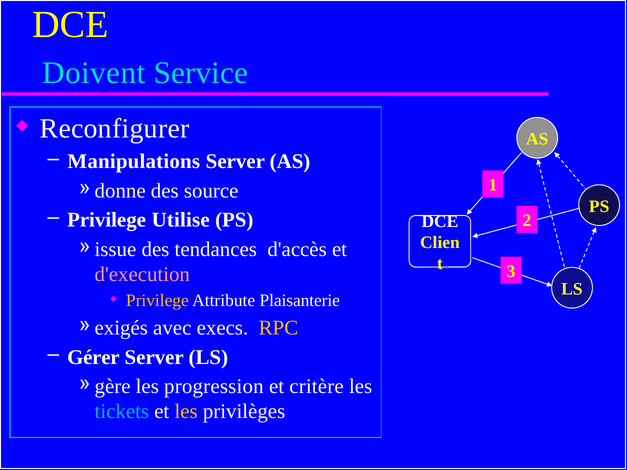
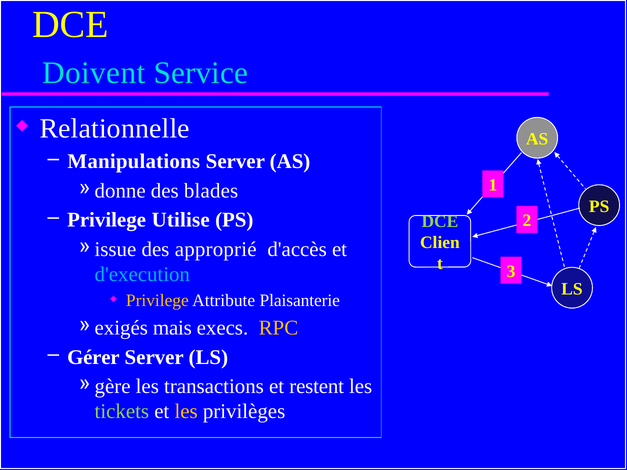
Reconfigurer: Reconfigurer -> Relationnelle
source: source -> blades
DCE at (440, 222) colour: white -> light green
tendances: tendances -> approprié
d'execution colour: pink -> light blue
avec: avec -> mais
progression: progression -> transactions
critère: critère -> restent
tickets colour: light blue -> light green
